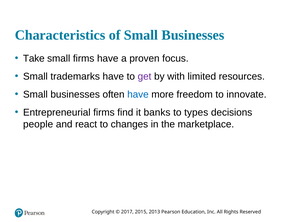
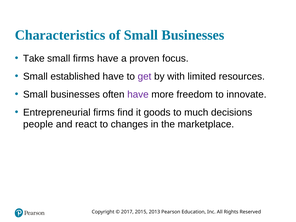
trademarks: trademarks -> established
have at (138, 94) colour: blue -> purple
banks: banks -> goods
types: types -> much
